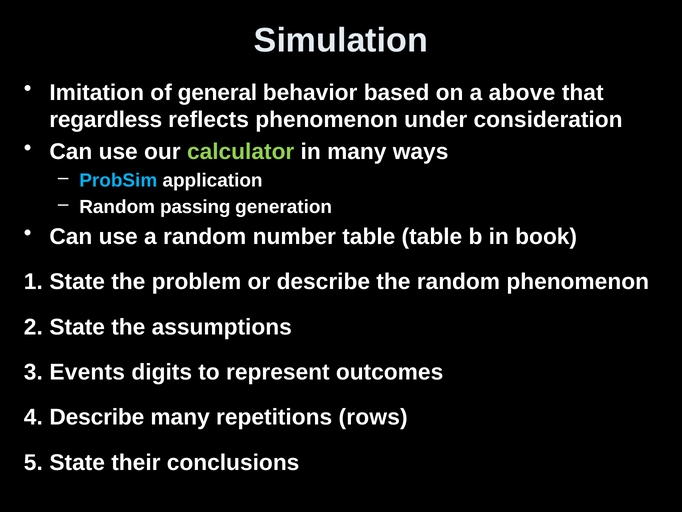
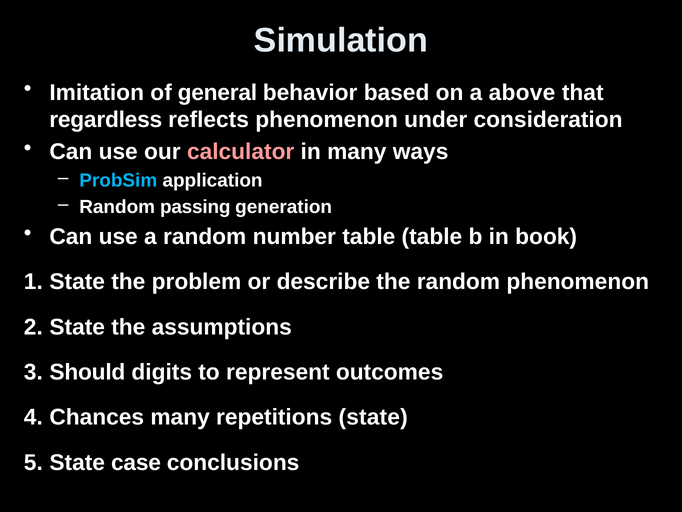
calculator colour: light green -> pink
Events: Events -> Should
Describe at (97, 417): Describe -> Chances
repetitions rows: rows -> state
their: their -> case
